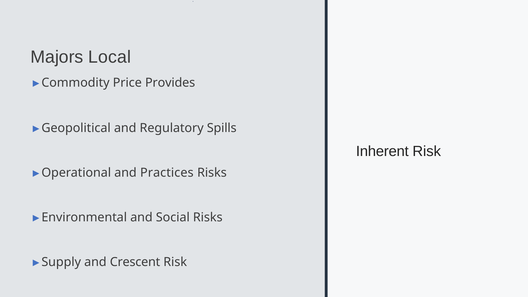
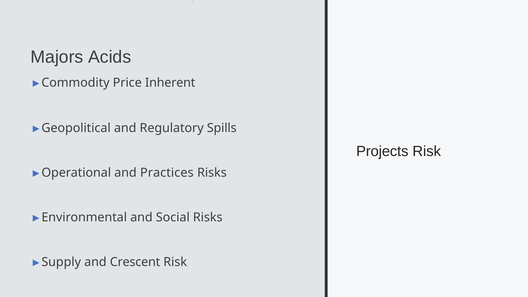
Local: Local -> Acids
Provides: Provides -> Inherent
Inherent: Inherent -> Projects
